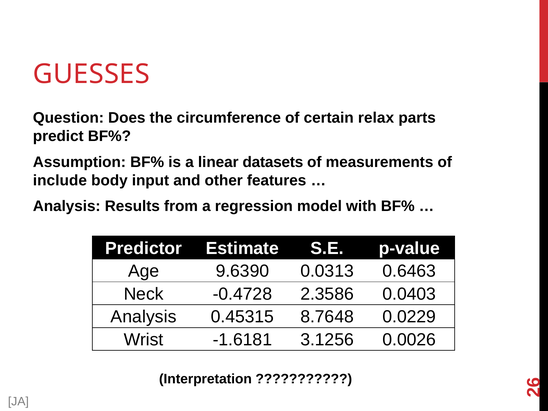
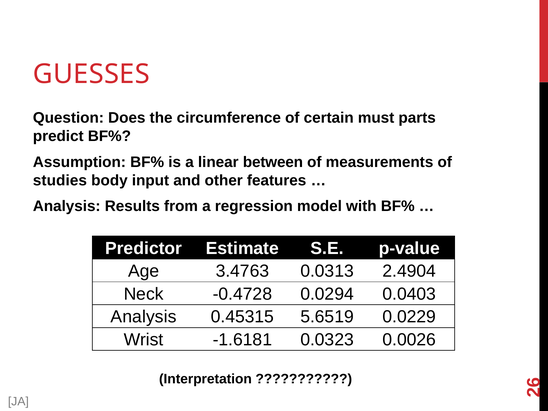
relax: relax -> must
datasets: datasets -> between
include: include -> studies
9.6390: 9.6390 -> 3.4763
0.6463: 0.6463 -> 2.4904
2.3586: 2.3586 -> 0.0294
8.7648: 8.7648 -> 5.6519
3.1256: 3.1256 -> 0.0323
